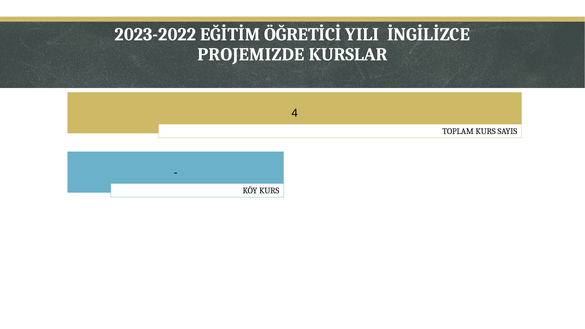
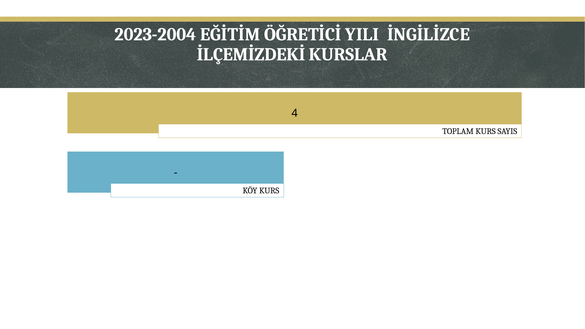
2023-2022: 2023-2022 -> 2023-2004
PROJEMIZDE: PROJEMIZDE -> İLÇEMİZDEKİ
